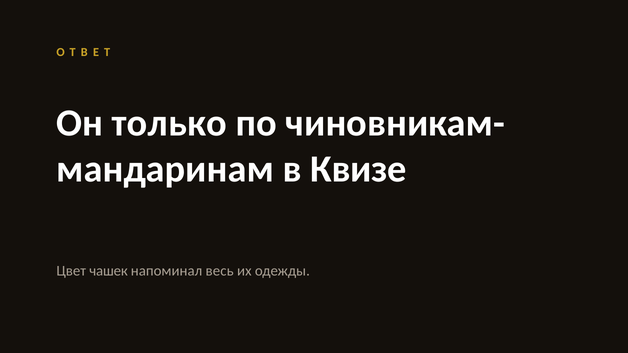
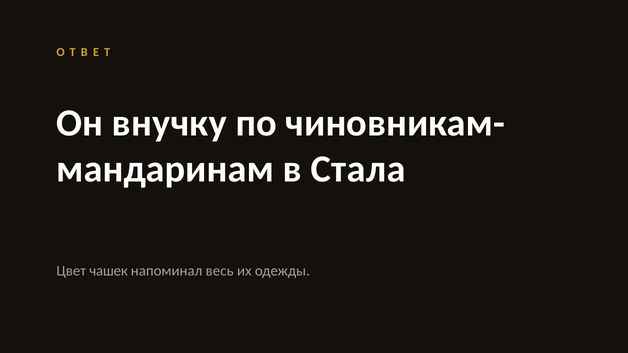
только: только -> внучку
Квизе: Квизе -> Стала
